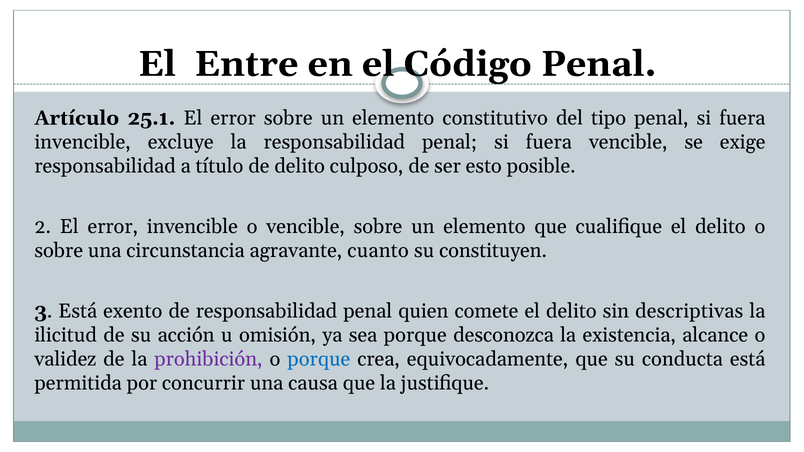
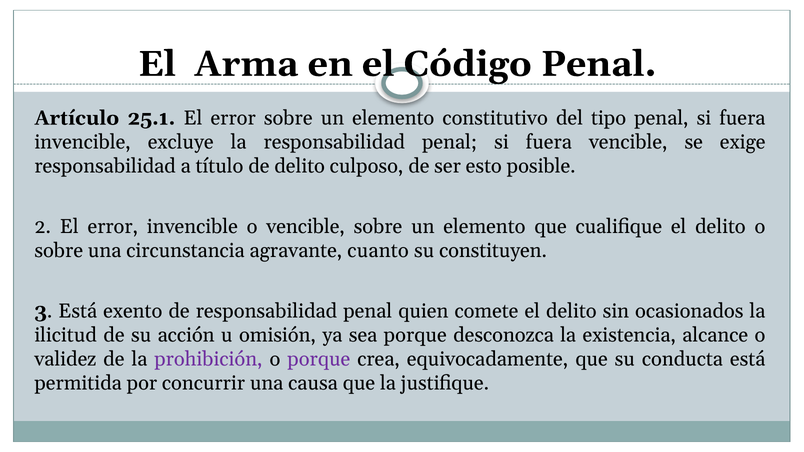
Entre: Entre -> Arma
descriptivas: descriptivas -> ocasionados
porque at (319, 359) colour: blue -> purple
